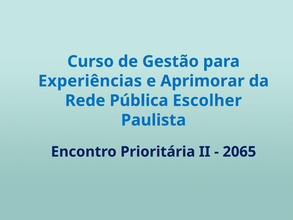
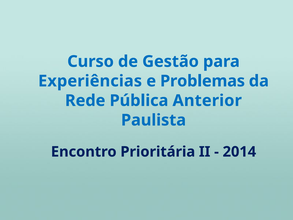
Aprimorar: Aprimorar -> Problemas
Escolher: Escolher -> Anterior
2065: 2065 -> 2014
